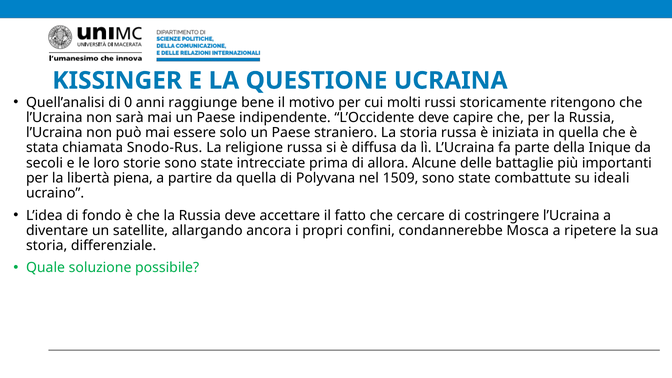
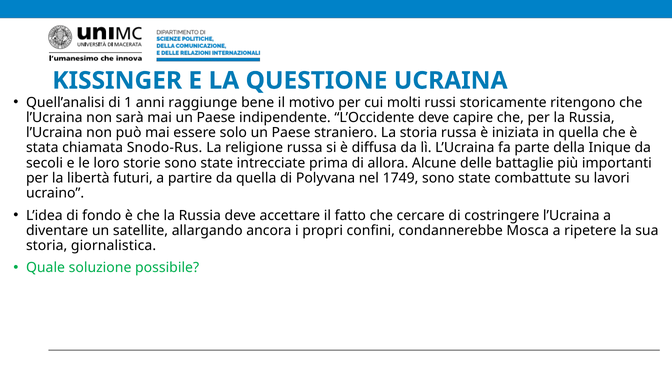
0: 0 -> 1
piena: piena -> futuri
1509: 1509 -> 1749
ideali: ideali -> lavori
differenziale: differenziale -> giornalistica
